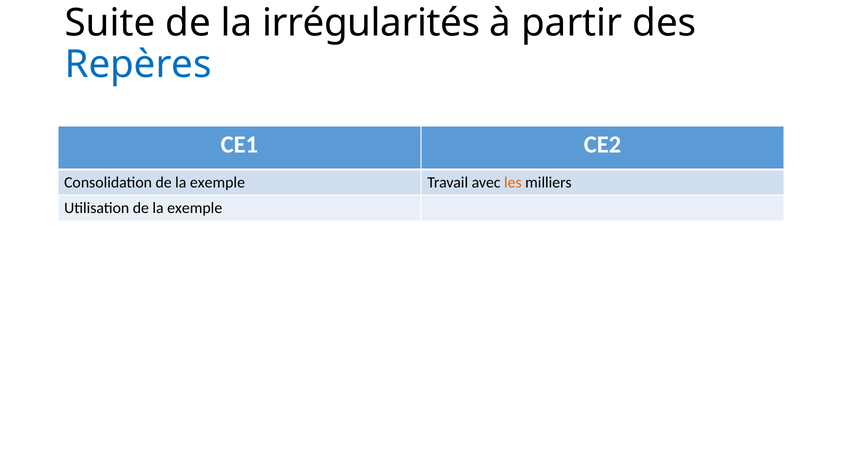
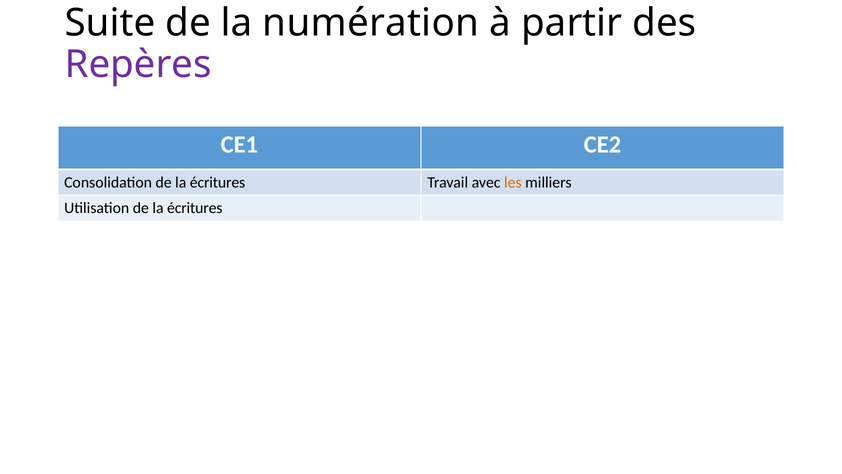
irrégularités: irrégularités -> numération
Repères colour: blue -> purple
Consolidation de la exemple: exemple -> écritures
Utilisation de la exemple: exemple -> écritures
